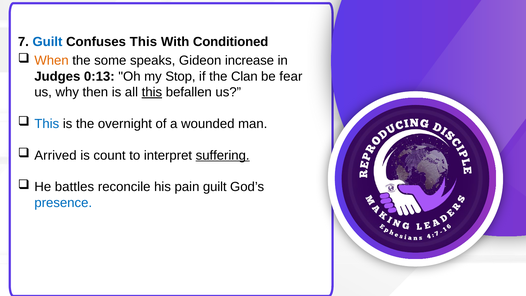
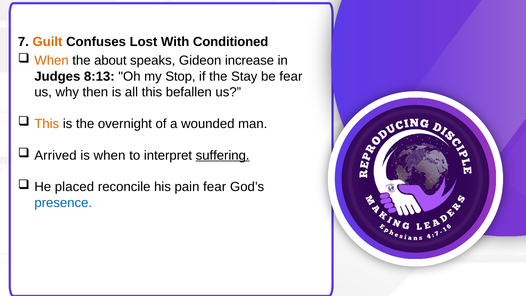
Guilt at (47, 42) colour: blue -> orange
Confuses This: This -> Lost
some: some -> about
0:13: 0:13 -> 8:13
Clan: Clan -> Stay
this at (152, 92) underline: present -> none
This at (47, 124) colour: blue -> orange
is count: count -> when
battles: battles -> placed
pain guilt: guilt -> fear
